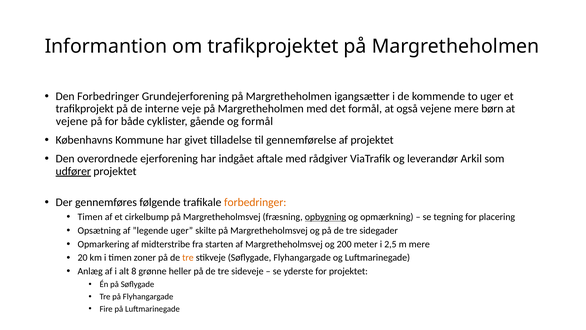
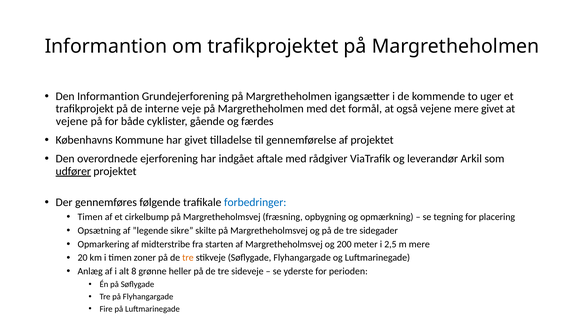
Den Forbedringer: Forbedringer -> Informantion
mere børn: børn -> givet
og formål: formål -> færdes
forbedringer at (255, 202) colour: orange -> blue
opbygning underline: present -> none
”legende uger: uger -> sikre
for projektet: projektet -> perioden
